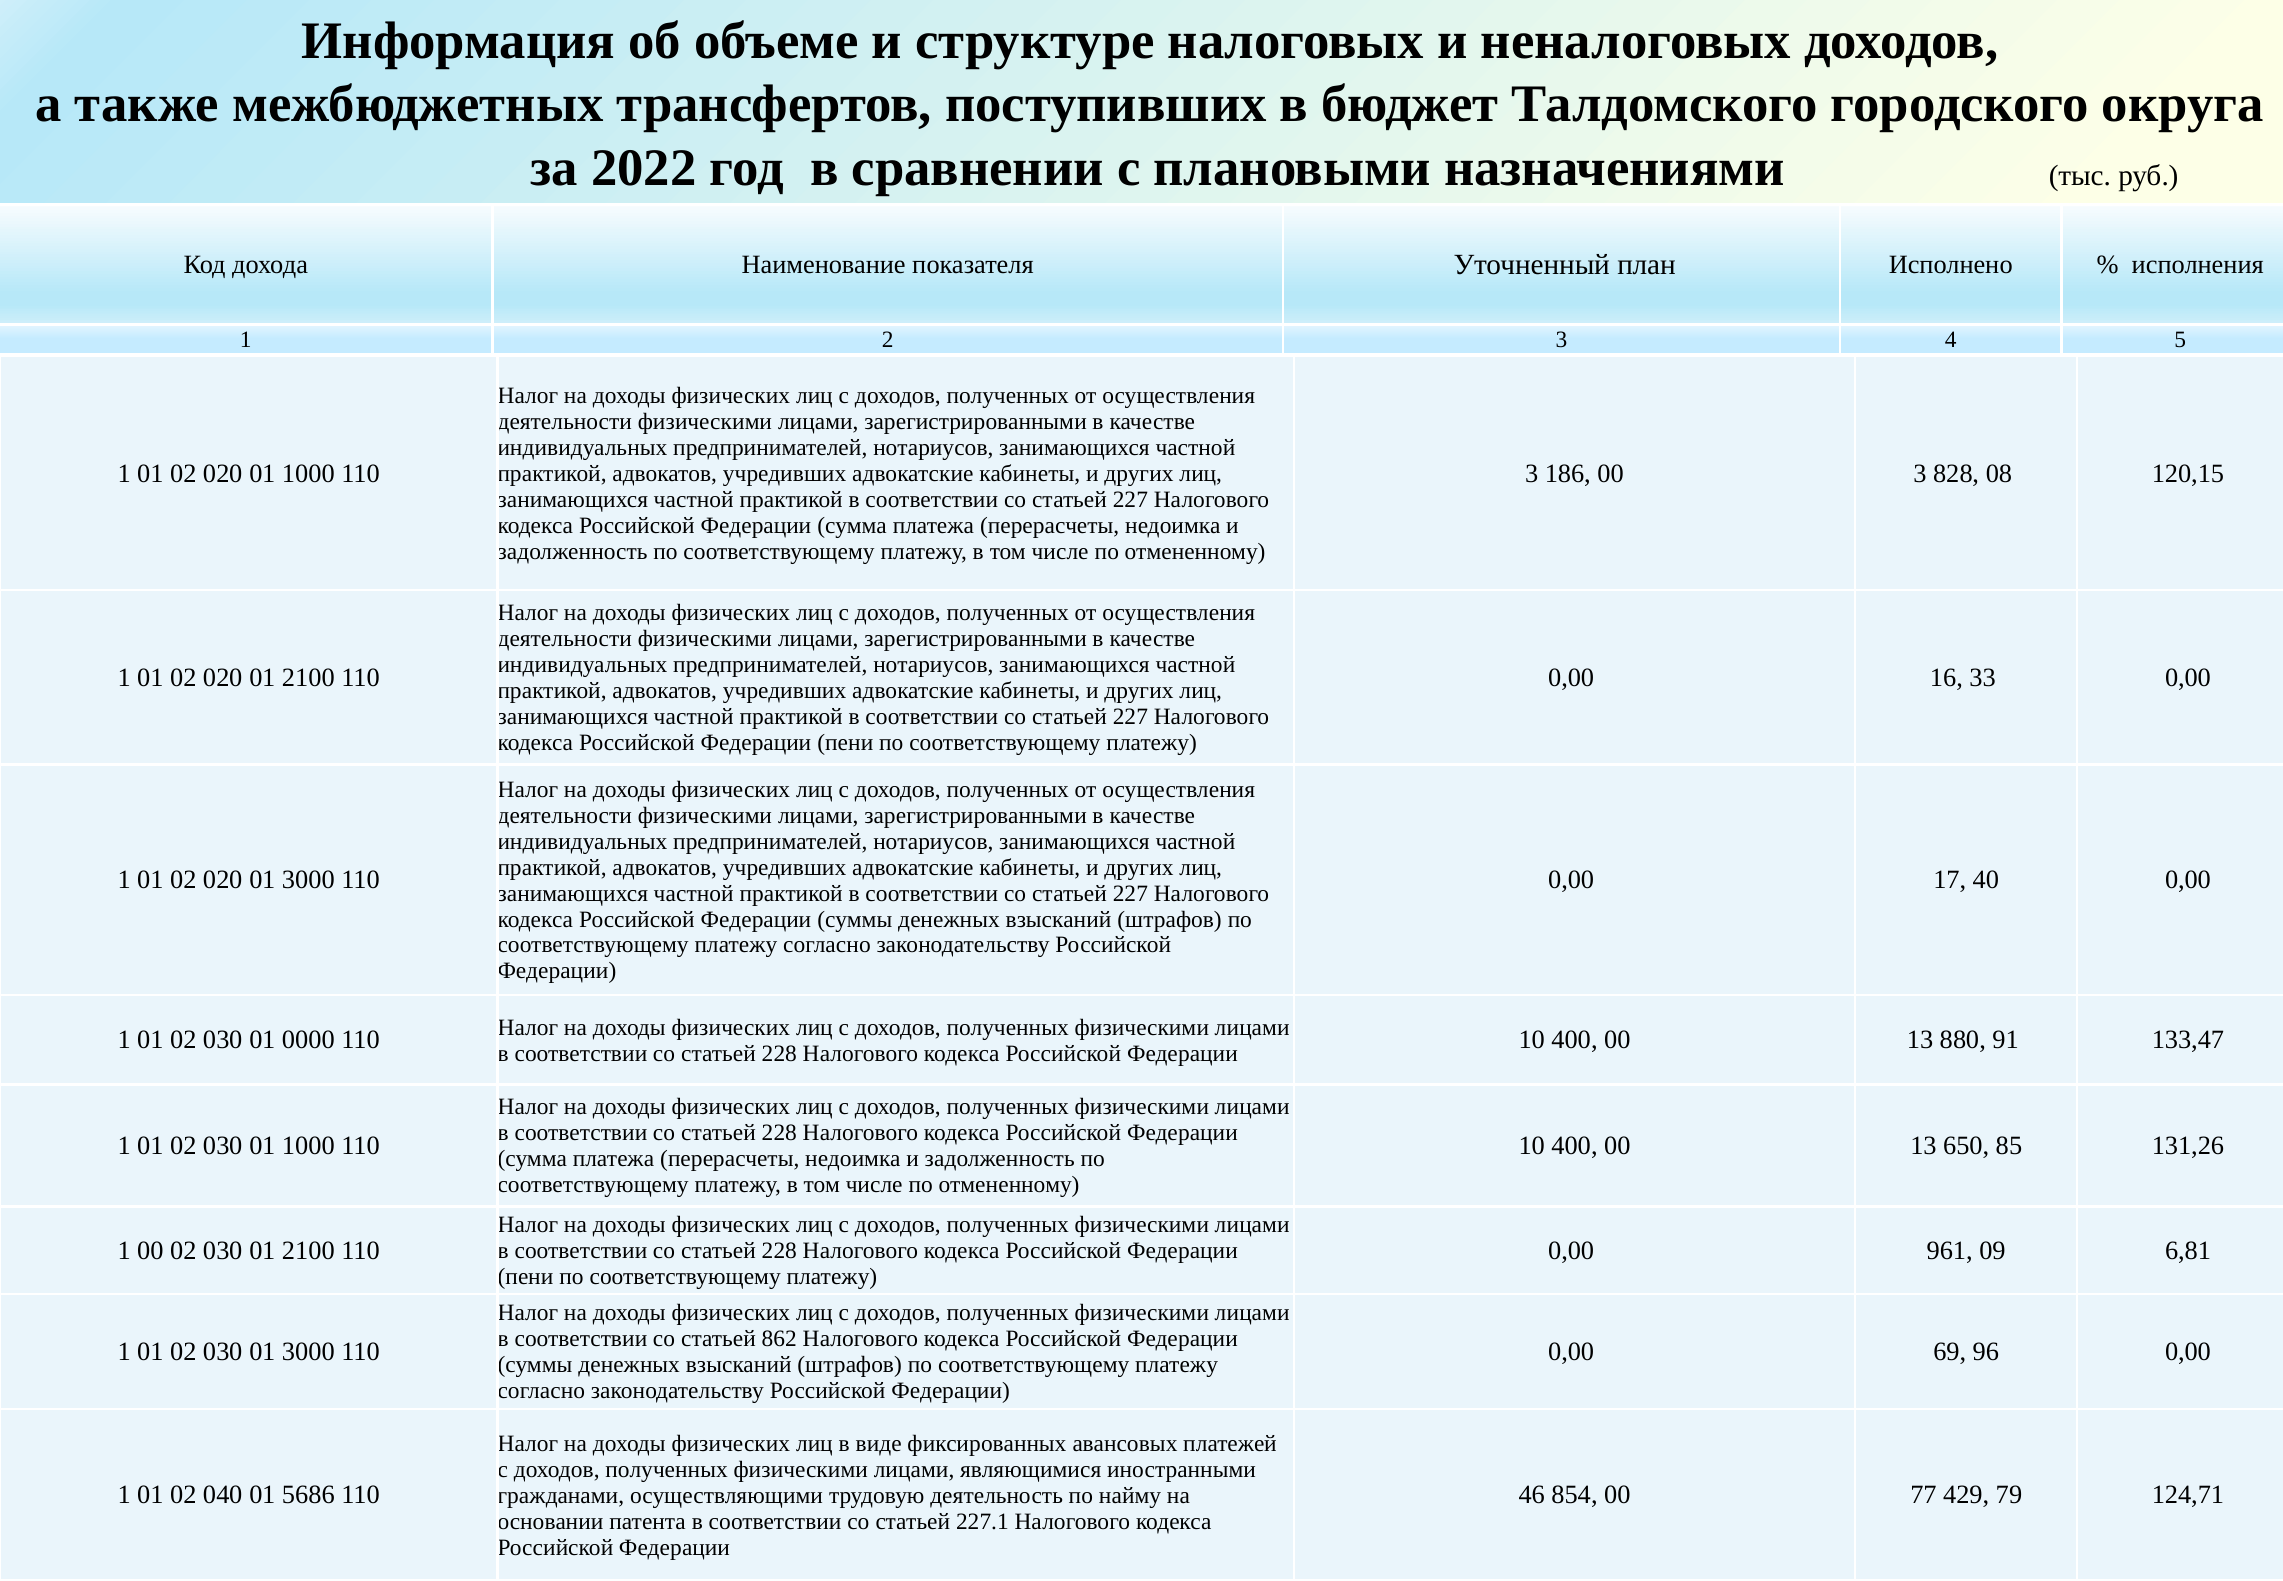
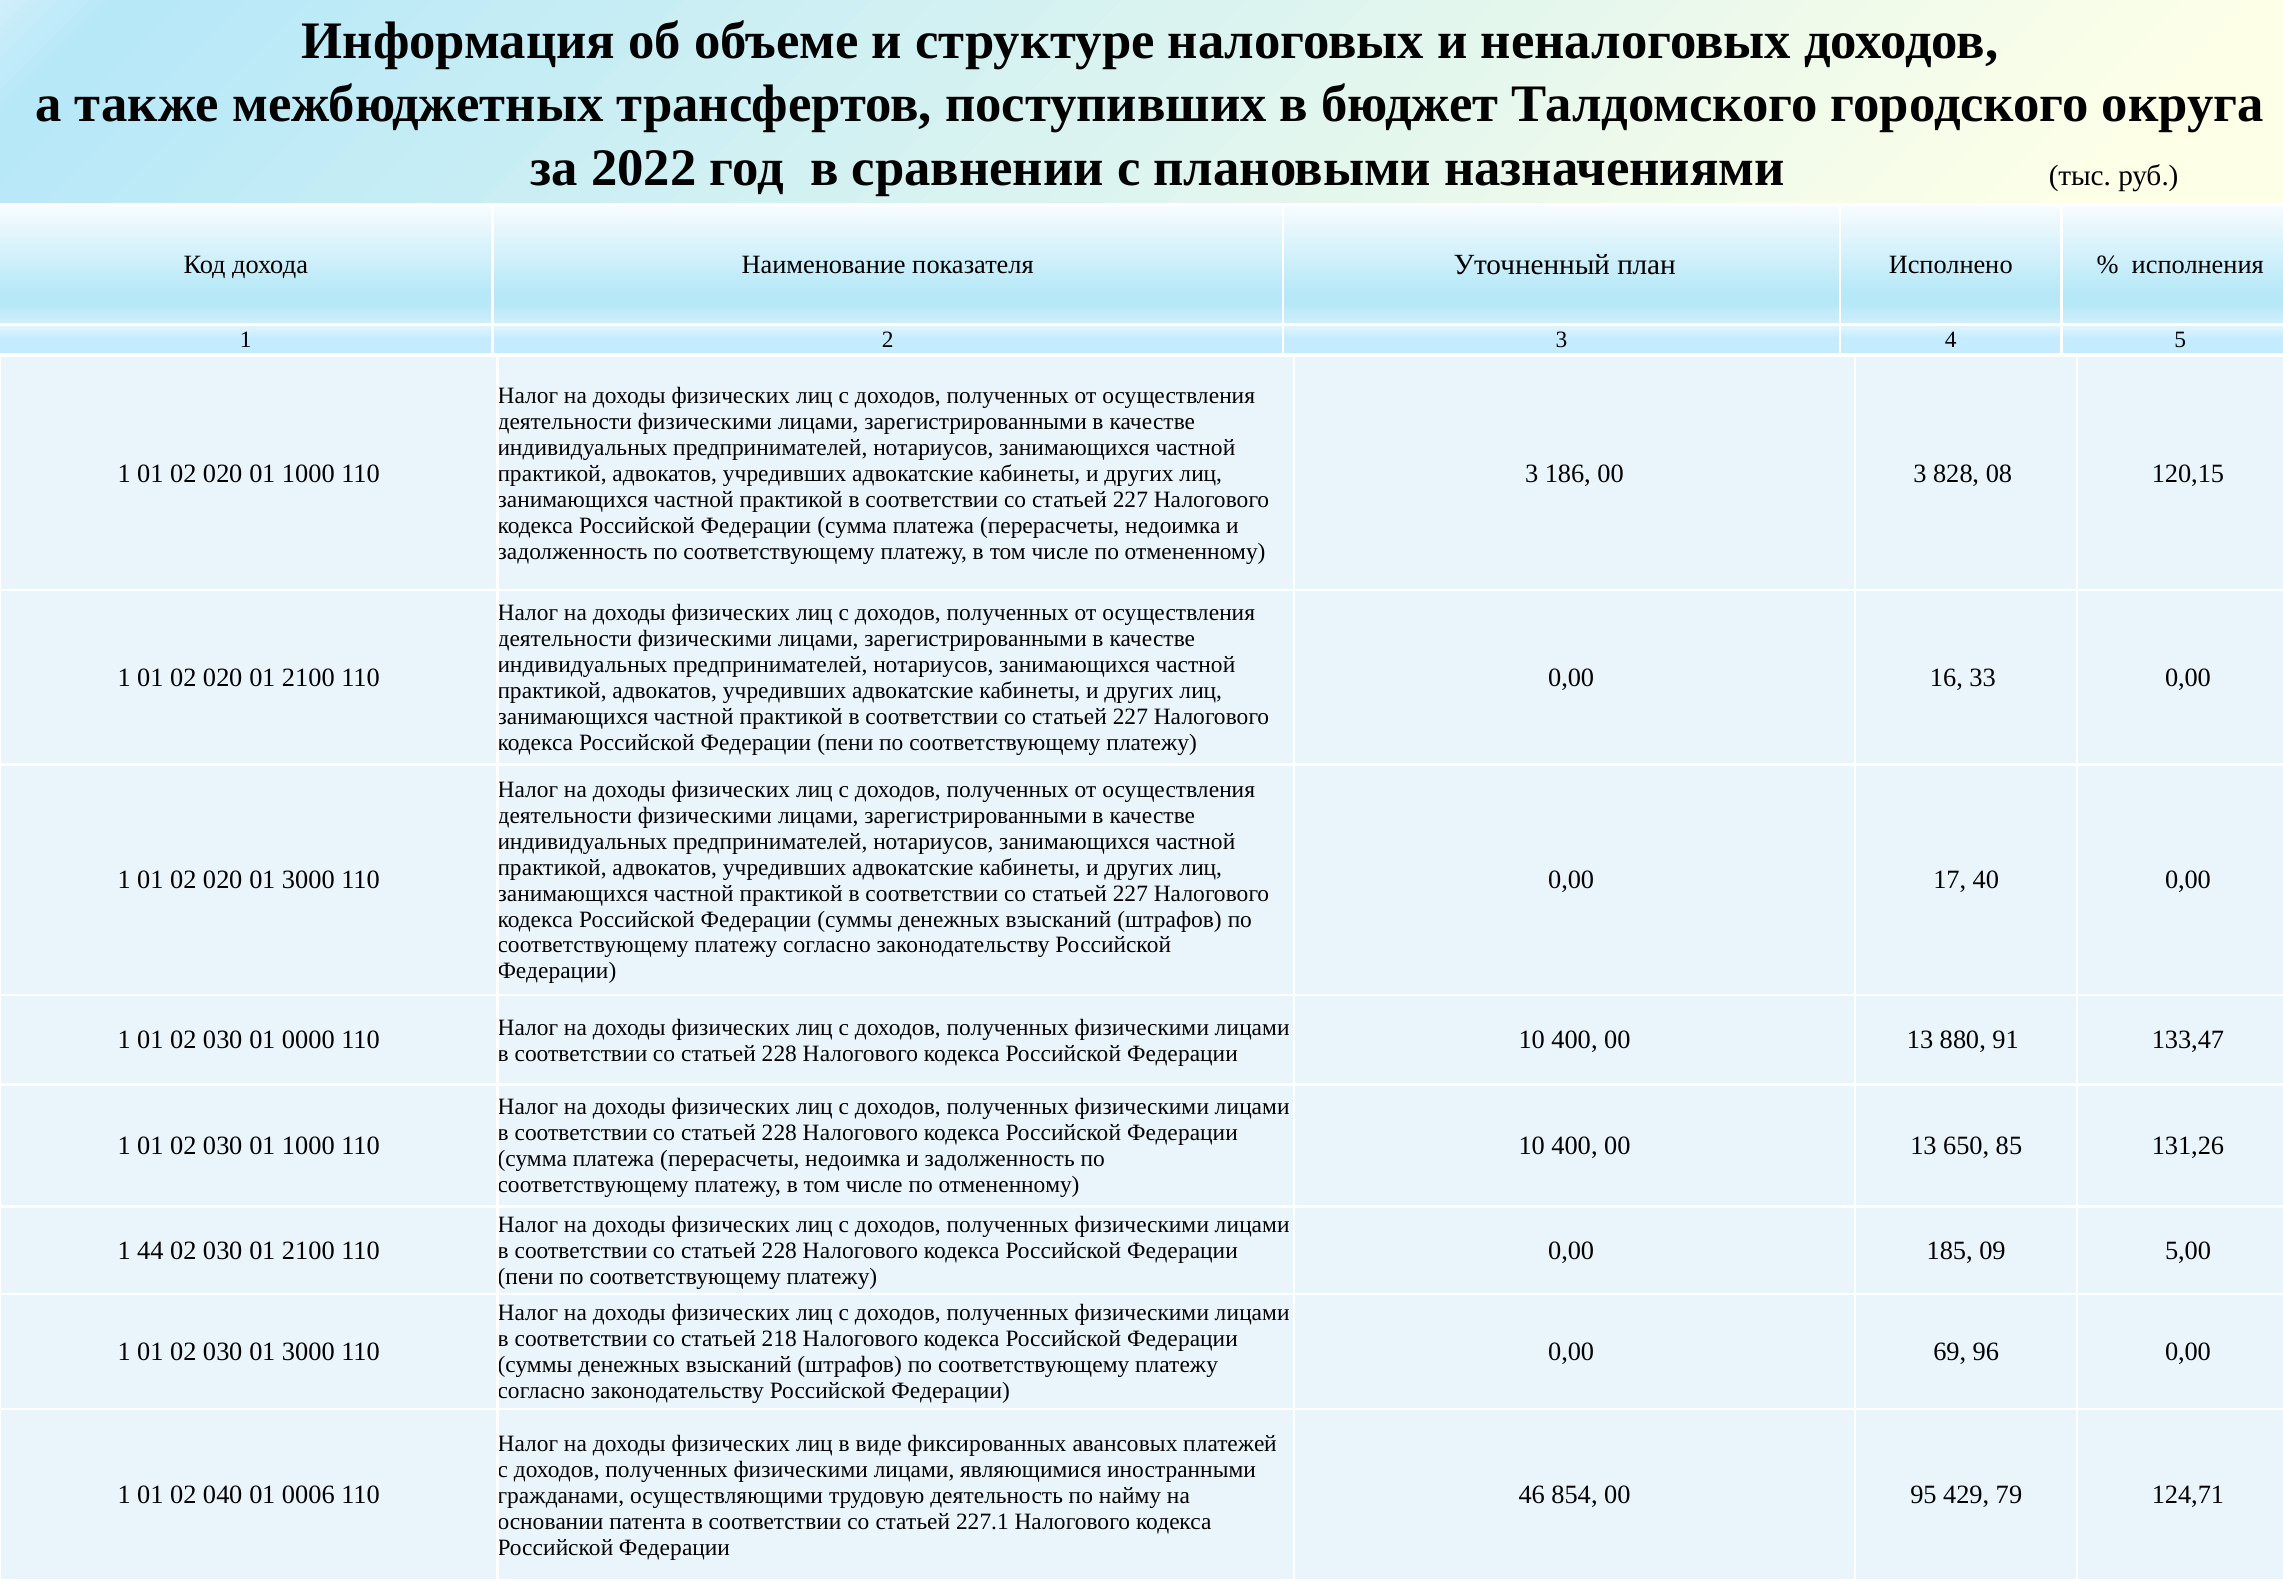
1 00: 00 -> 44
961: 961 -> 185
6,81: 6,81 -> 5,00
862: 862 -> 218
5686: 5686 -> 0006
77: 77 -> 95
